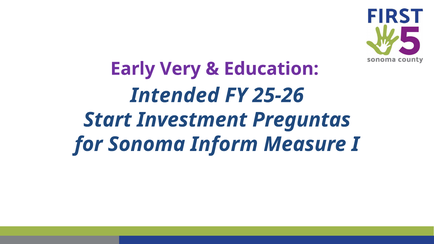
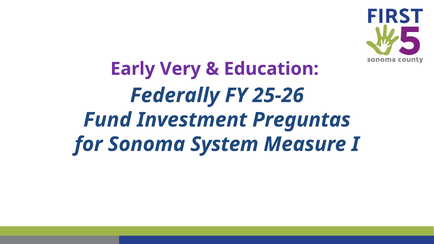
Intended: Intended -> Federally
Start: Start -> Fund
Inform: Inform -> System
